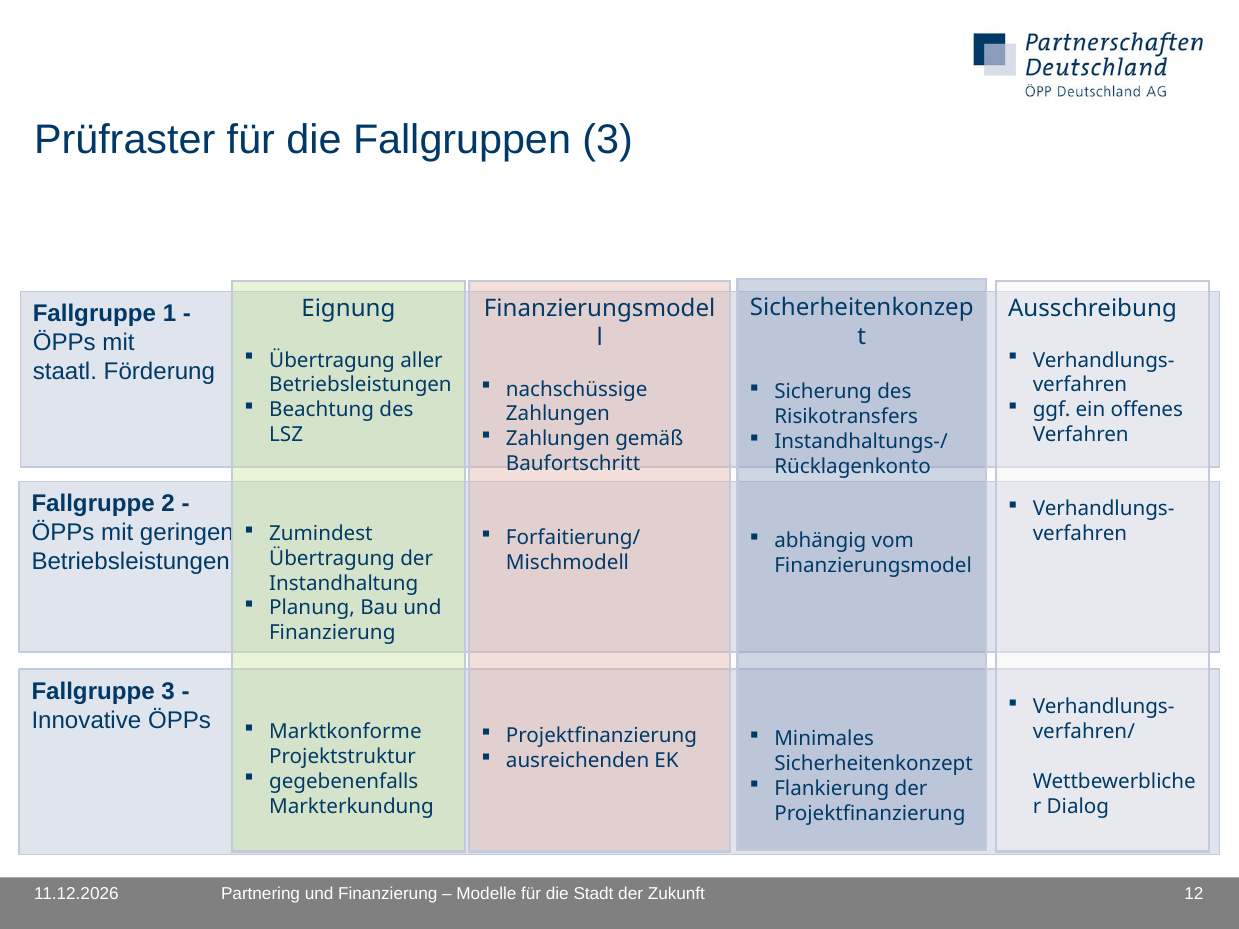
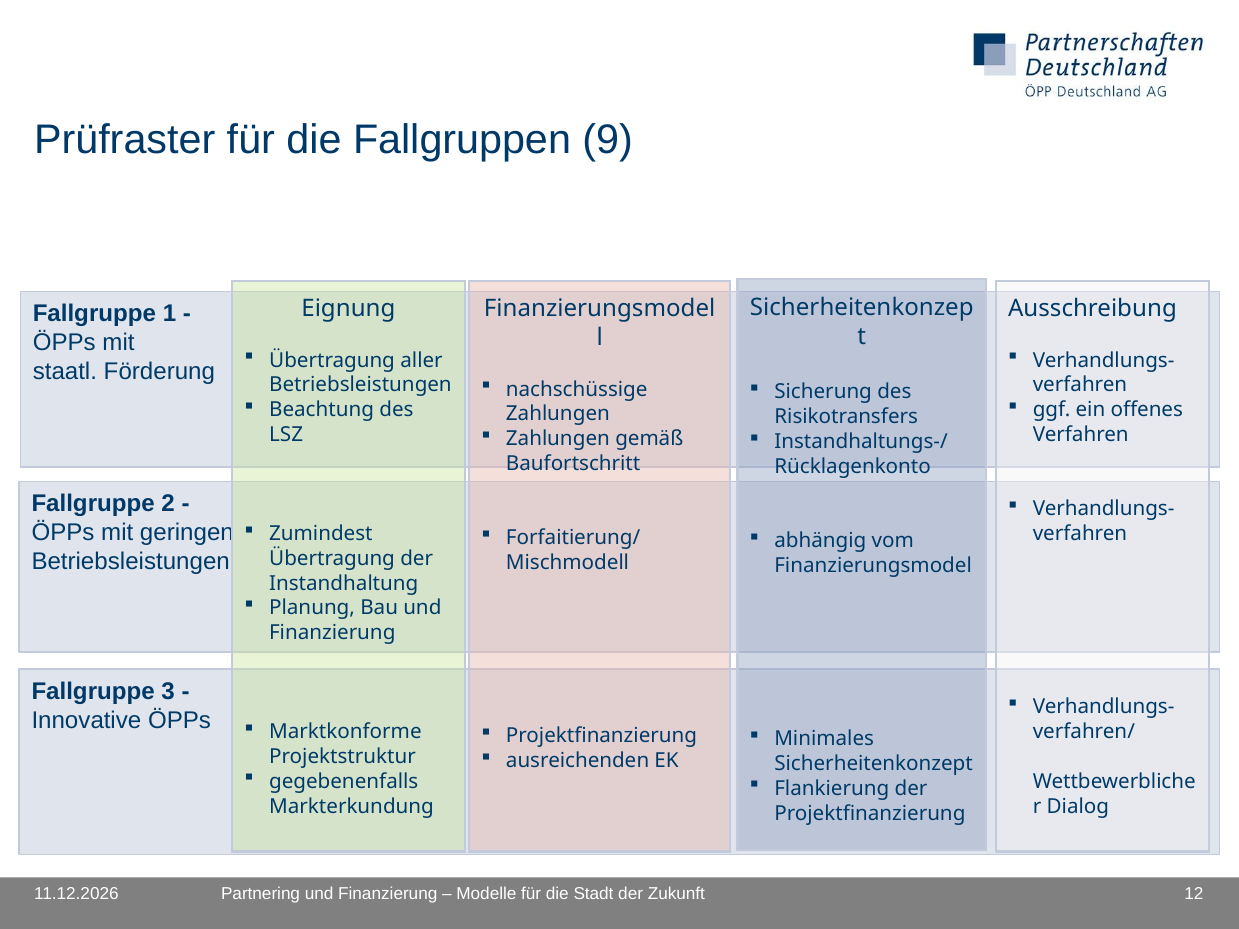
Fallgruppen 3: 3 -> 9
